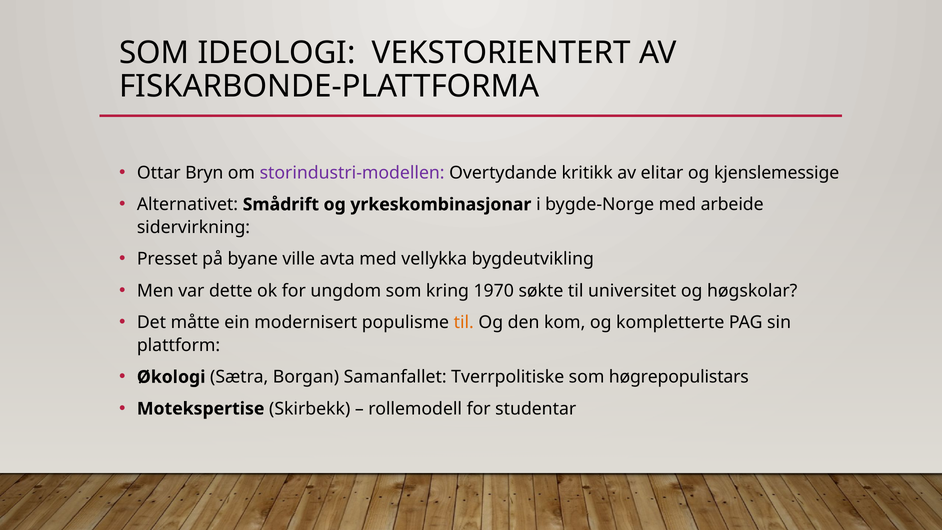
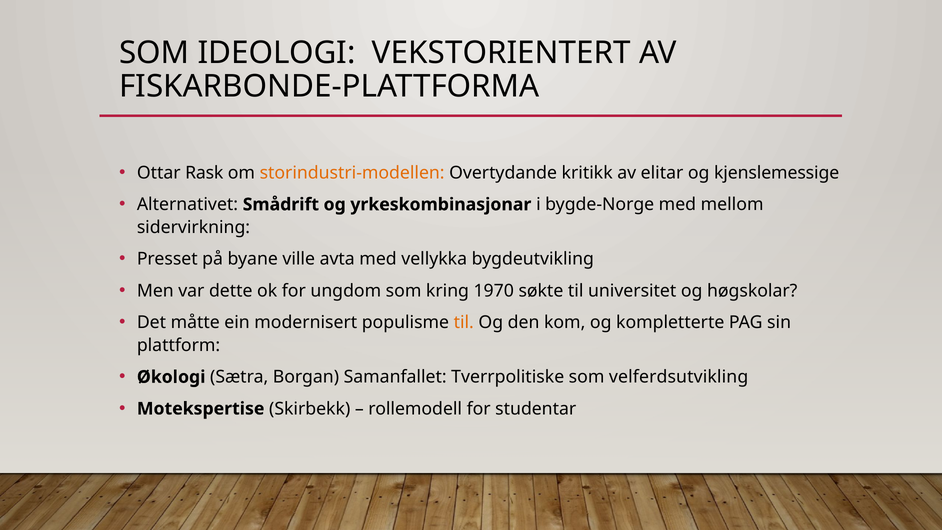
Bryn: Bryn -> Rask
storindustri-modellen colour: purple -> orange
arbeide: arbeide -> mellom
høgrepopulistars: høgrepopulistars -> velferdsutvikling
